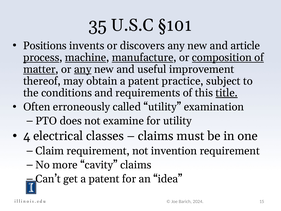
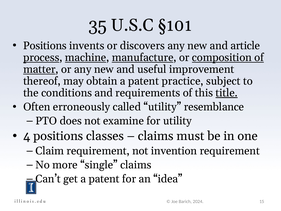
any at (83, 69) underline: present -> none
examination: examination -> resemblance
4 electrical: electrical -> positions
cavity: cavity -> single
